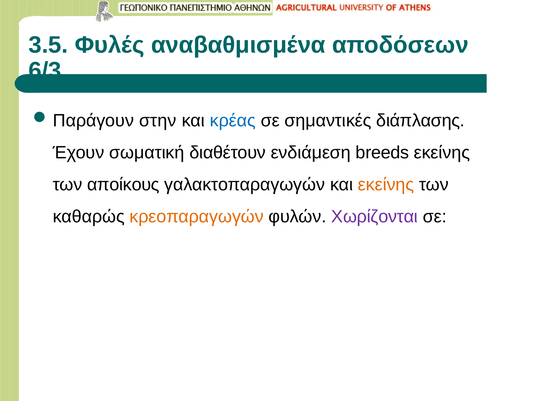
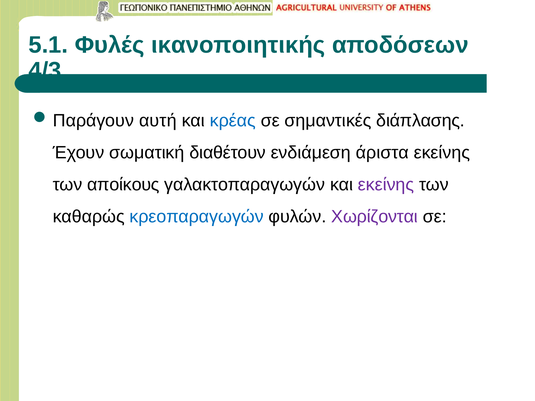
3.5: 3.5 -> 5.1
αναβαθμισμένα: αναβαθμισμένα -> ικανοποιητικής
6/3: 6/3 -> 4/3
στην: στην -> αυτή
breeds: breeds -> άριστα
εκείνης at (386, 185) colour: orange -> purple
κρεοπαραγωγών colour: orange -> blue
